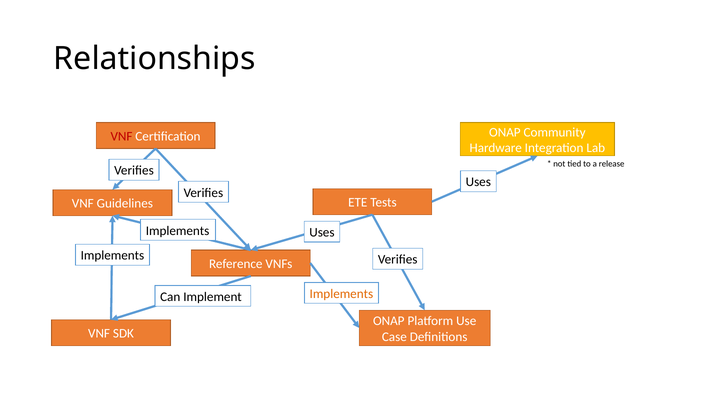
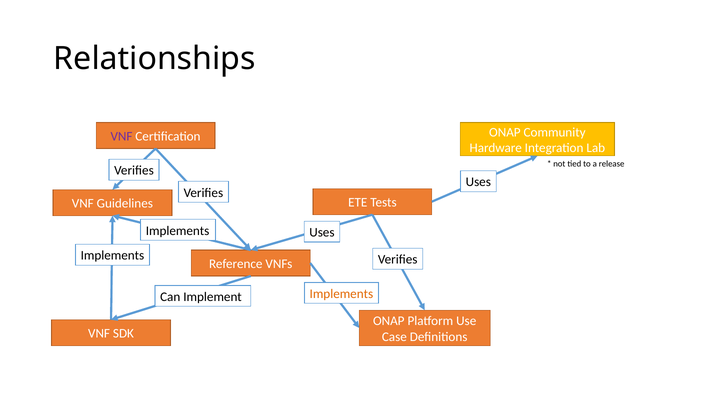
VNF at (121, 137) colour: red -> purple
